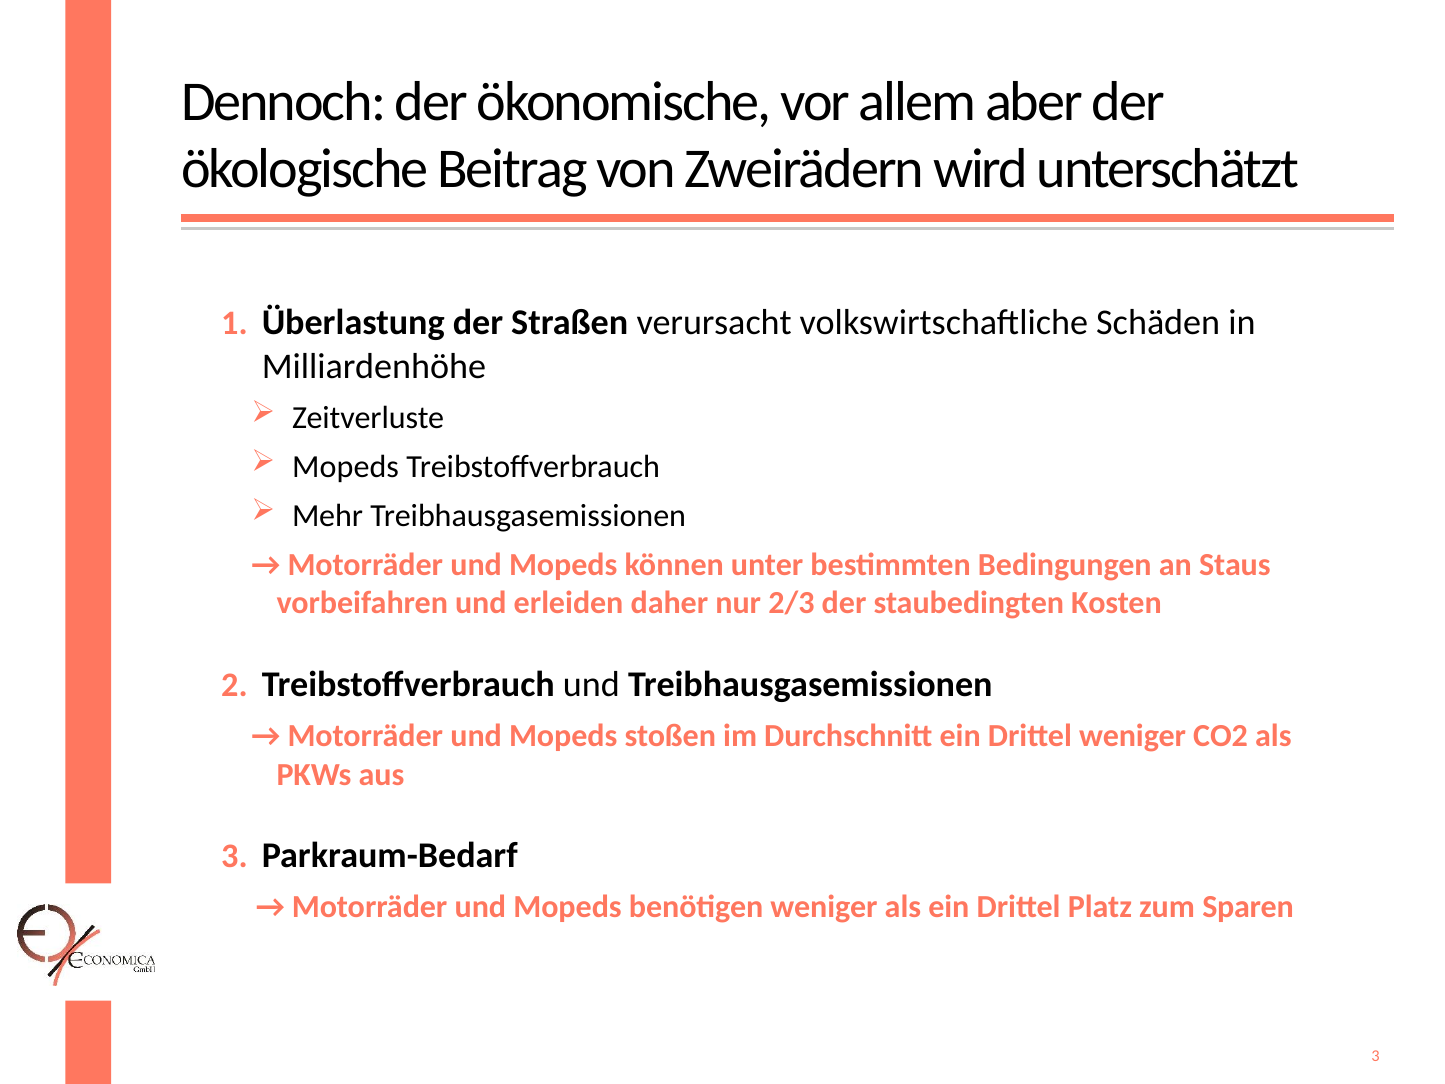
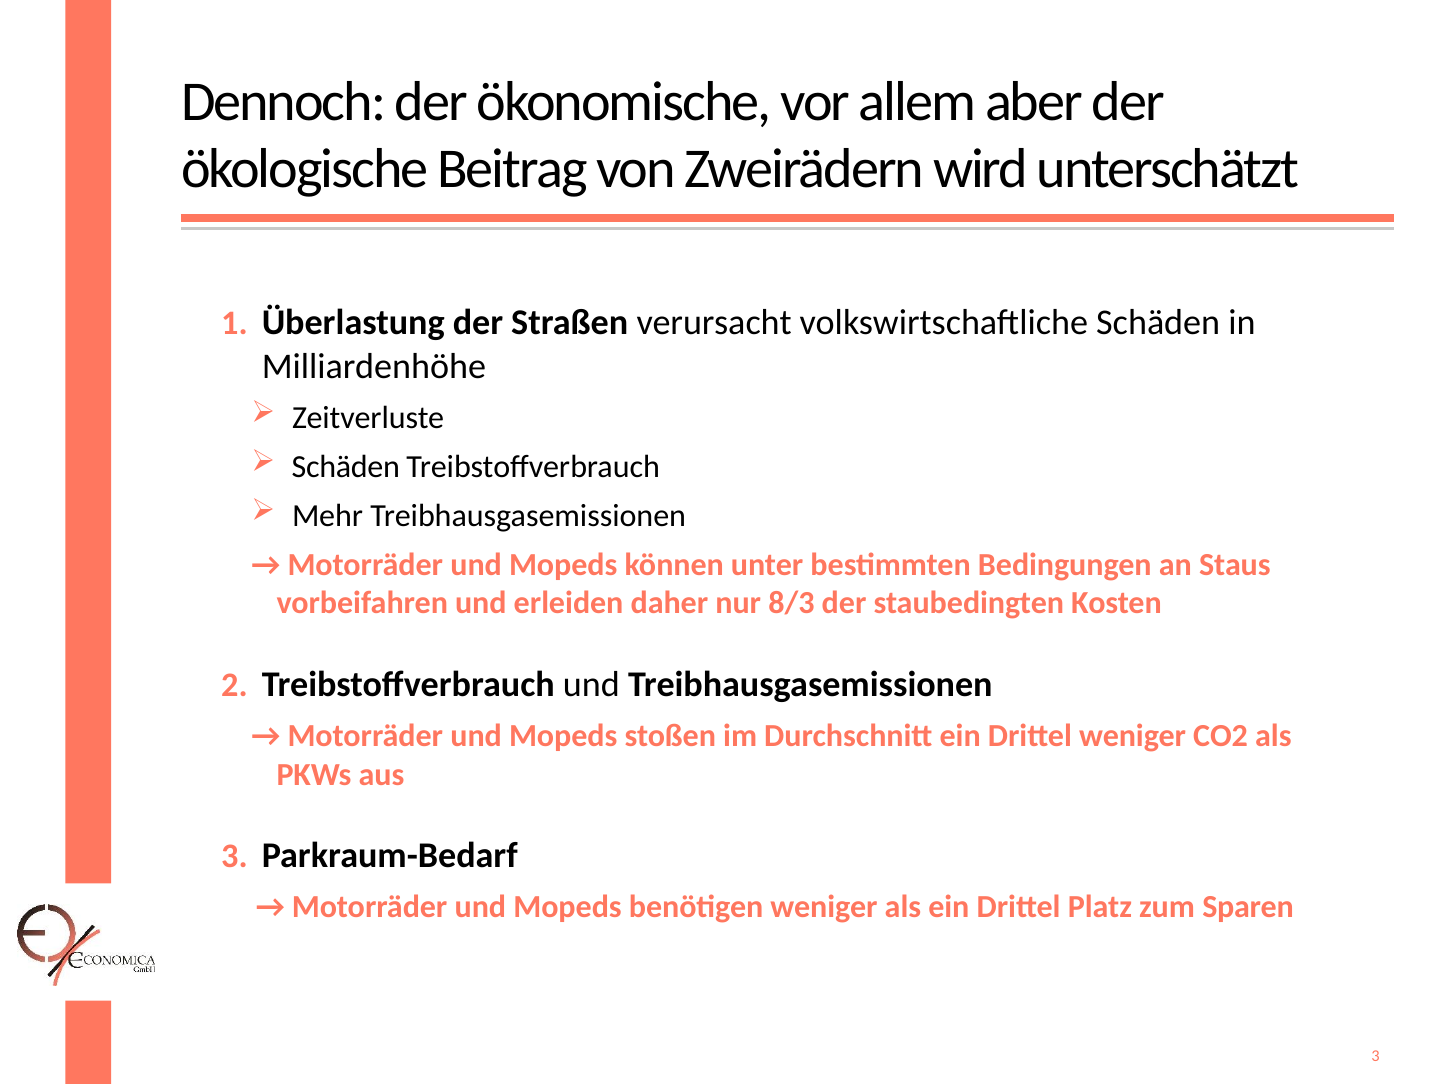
Mopeds at (346, 467): Mopeds -> Schäden
2/3: 2/3 -> 8/3
